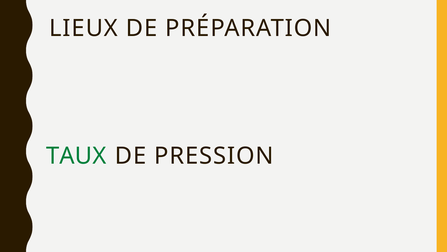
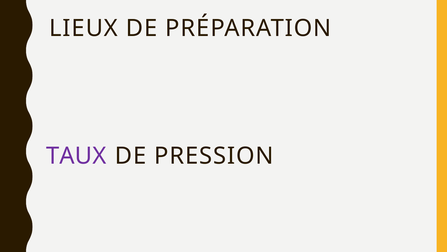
TAUX colour: green -> purple
